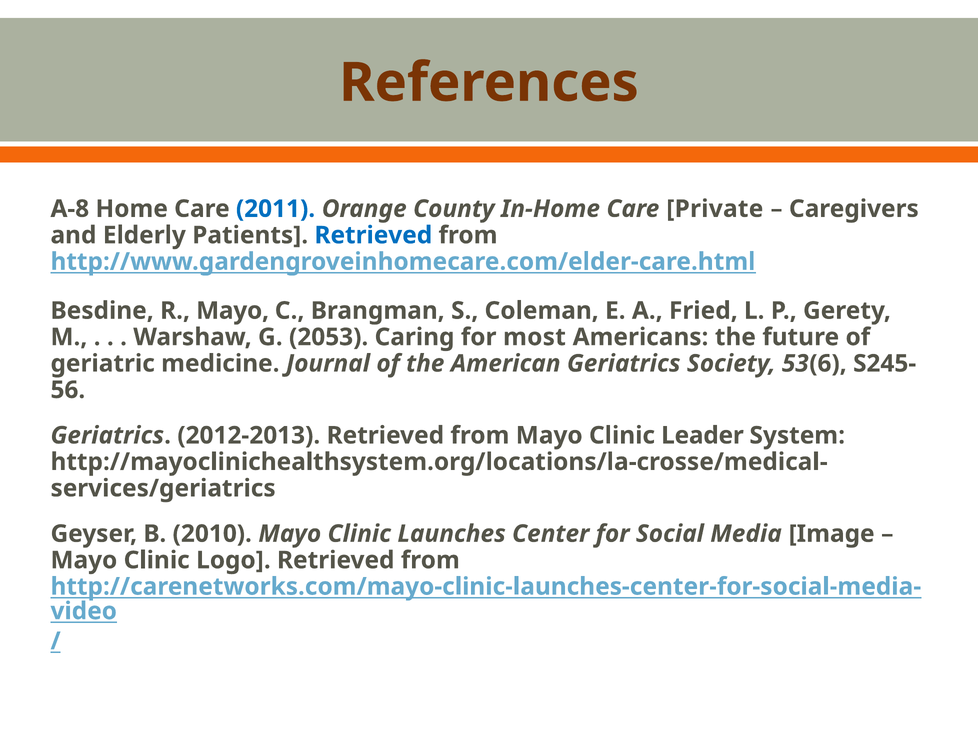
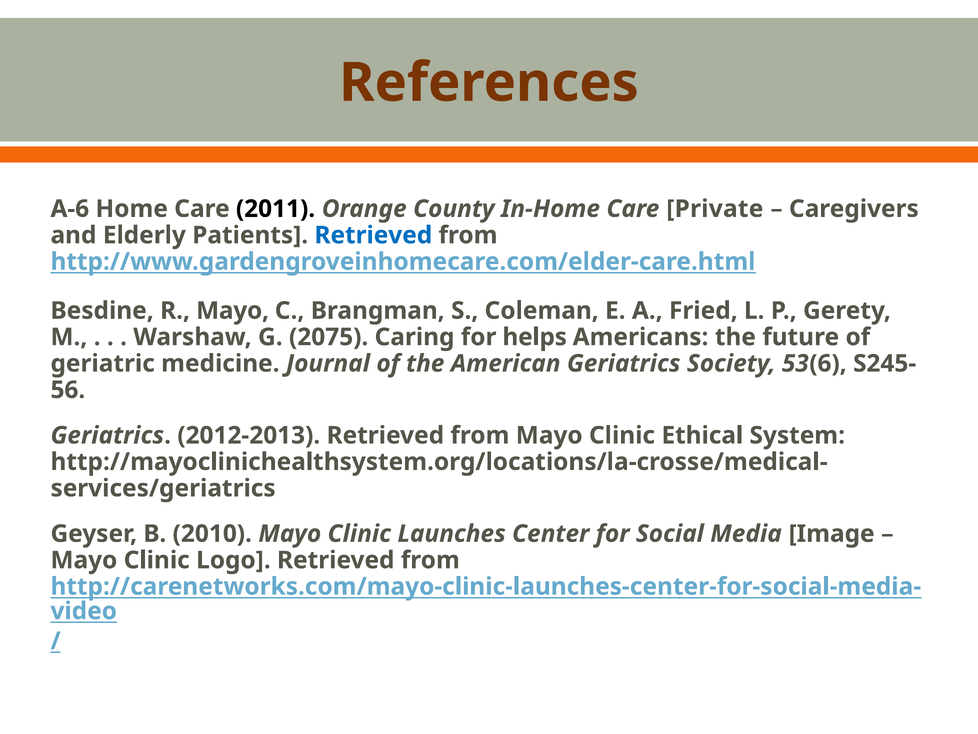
A-8: A-8 -> A-6
2011 colour: blue -> black
2053: 2053 -> 2075
most: most -> helps
Leader: Leader -> Ethical
